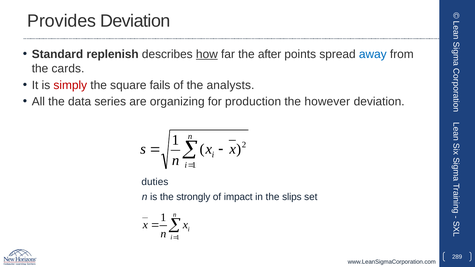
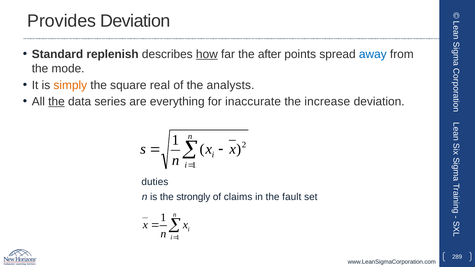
cards: cards -> mode
simply colour: red -> orange
fails: fails -> real
the at (56, 102) underline: none -> present
organizing: organizing -> everything
production: production -> inaccurate
however: however -> increase
impact: impact -> claims
slips: slips -> fault
